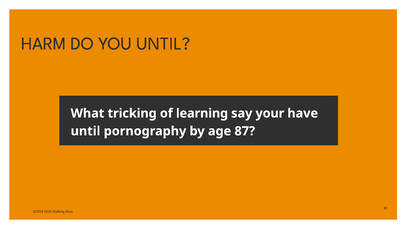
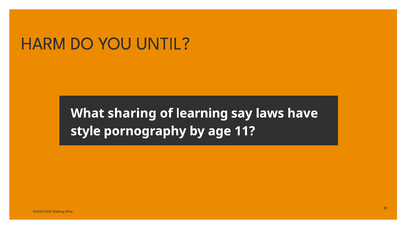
tricking: tricking -> sharing
your: your -> laws
until at (86, 131): until -> style
87: 87 -> 11
